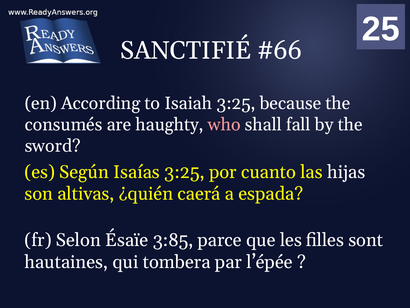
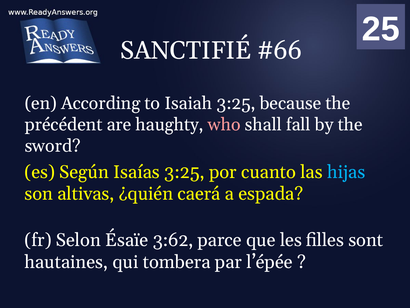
consumés: consumés -> précédent
hijas colour: white -> light blue
3:85: 3:85 -> 3:62
